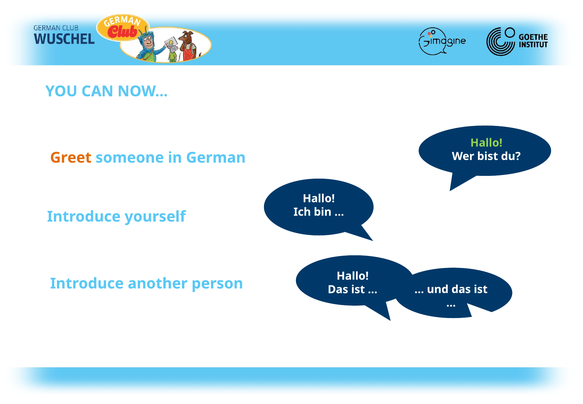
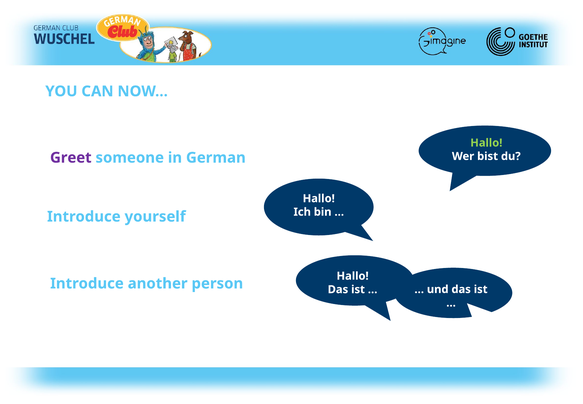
Greet colour: orange -> purple
